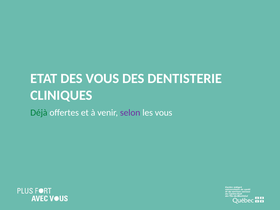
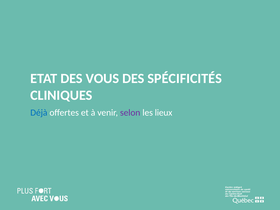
DENTISTERIE: DENTISTERIE -> SPÉCIFICITÉS
Déjà colour: green -> blue
les vous: vous -> lieux
